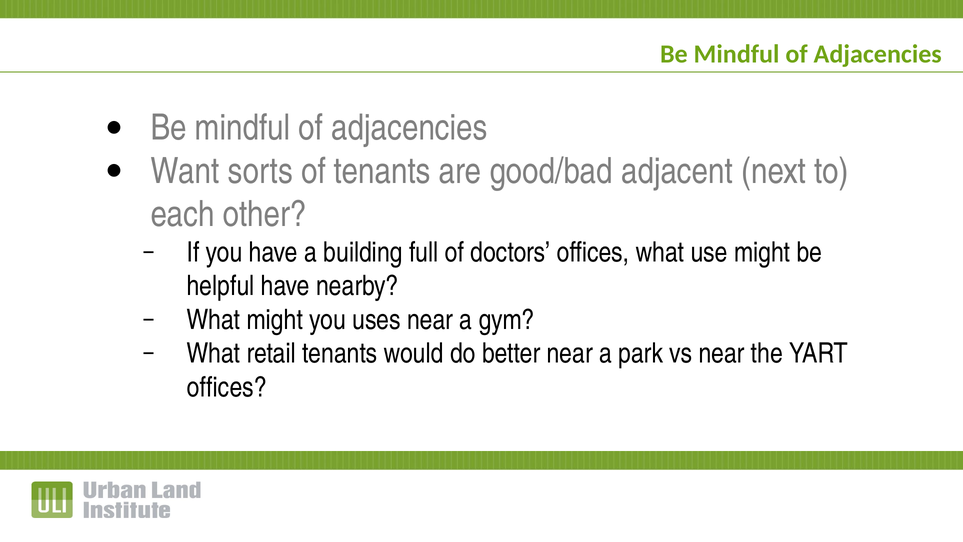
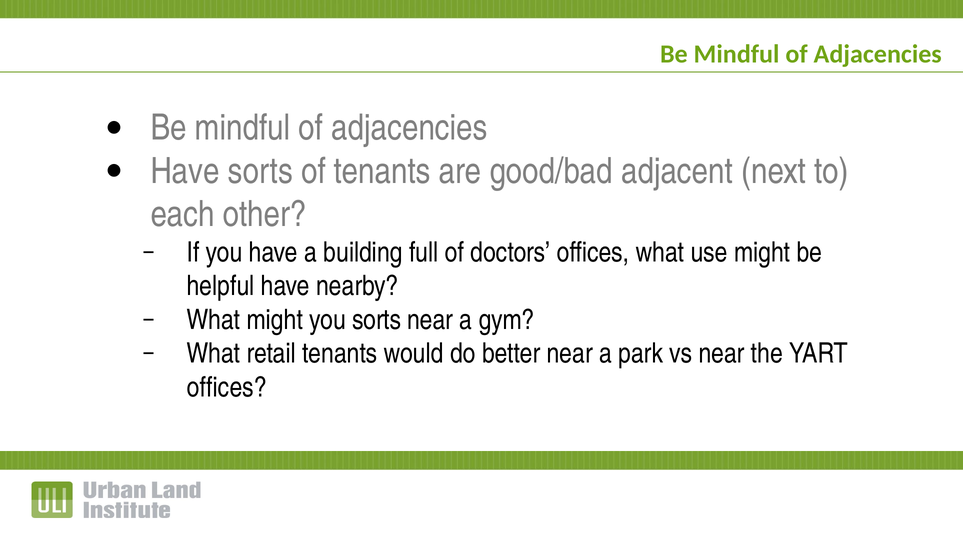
Want at (185, 171): Want -> Have
you uses: uses -> sorts
